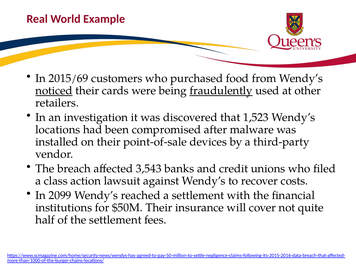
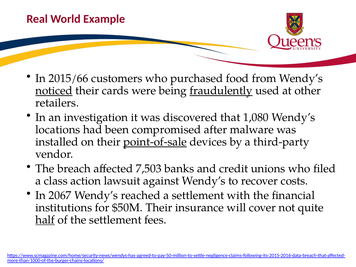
2015/69: 2015/69 -> 2015/66
1,523: 1,523 -> 1,080
point-of-sale underline: none -> present
3,543: 3,543 -> 7,503
2099: 2099 -> 2067
half underline: none -> present
